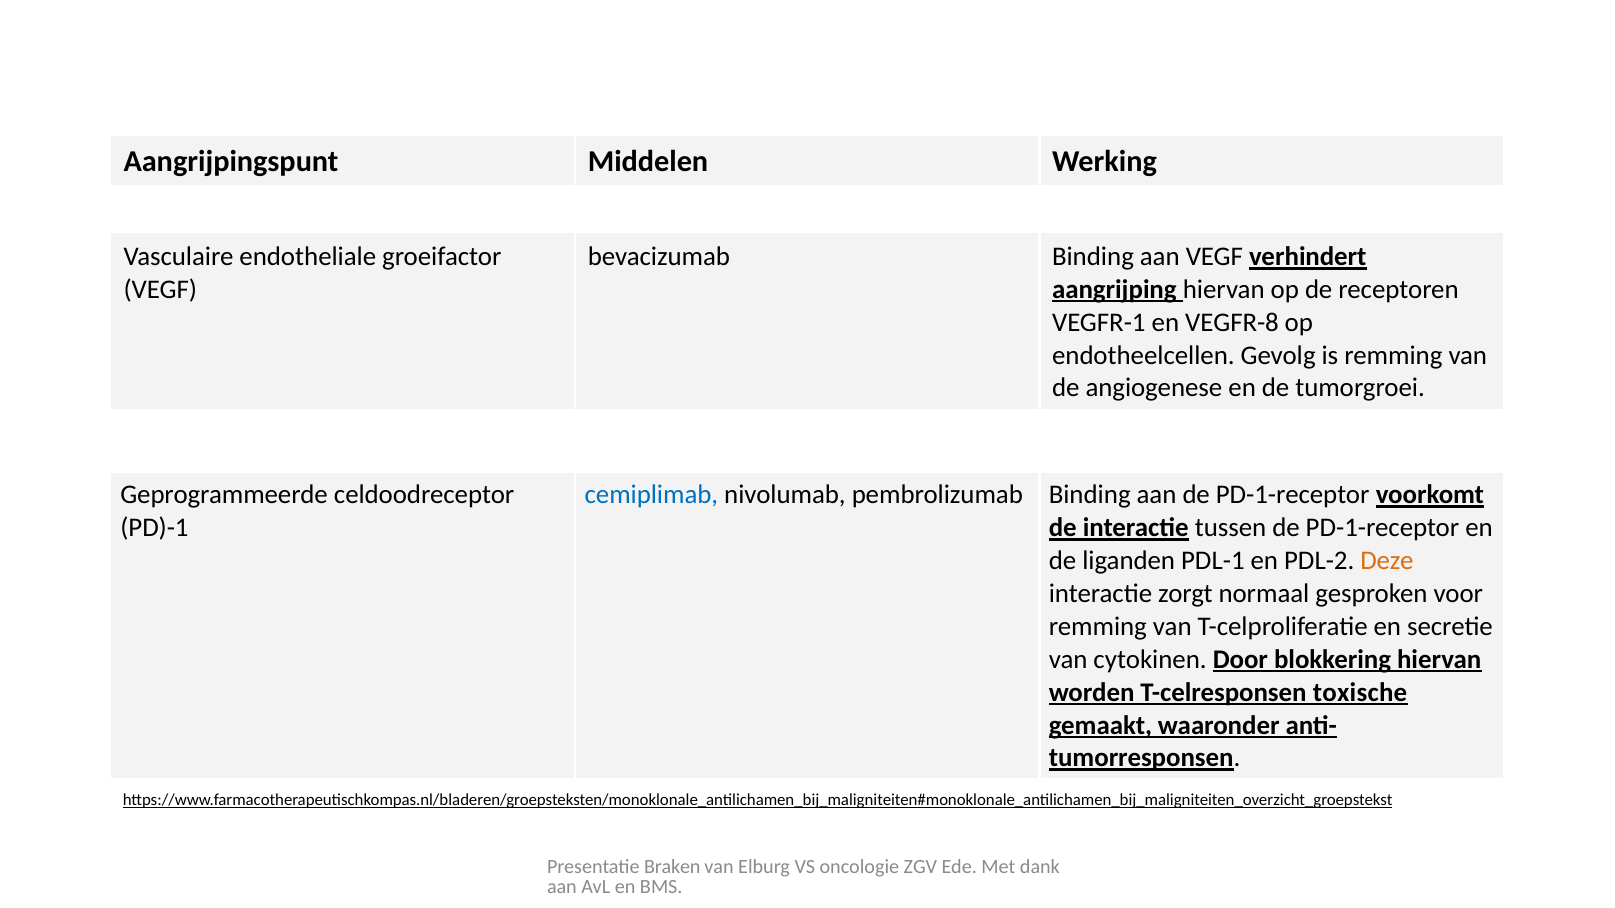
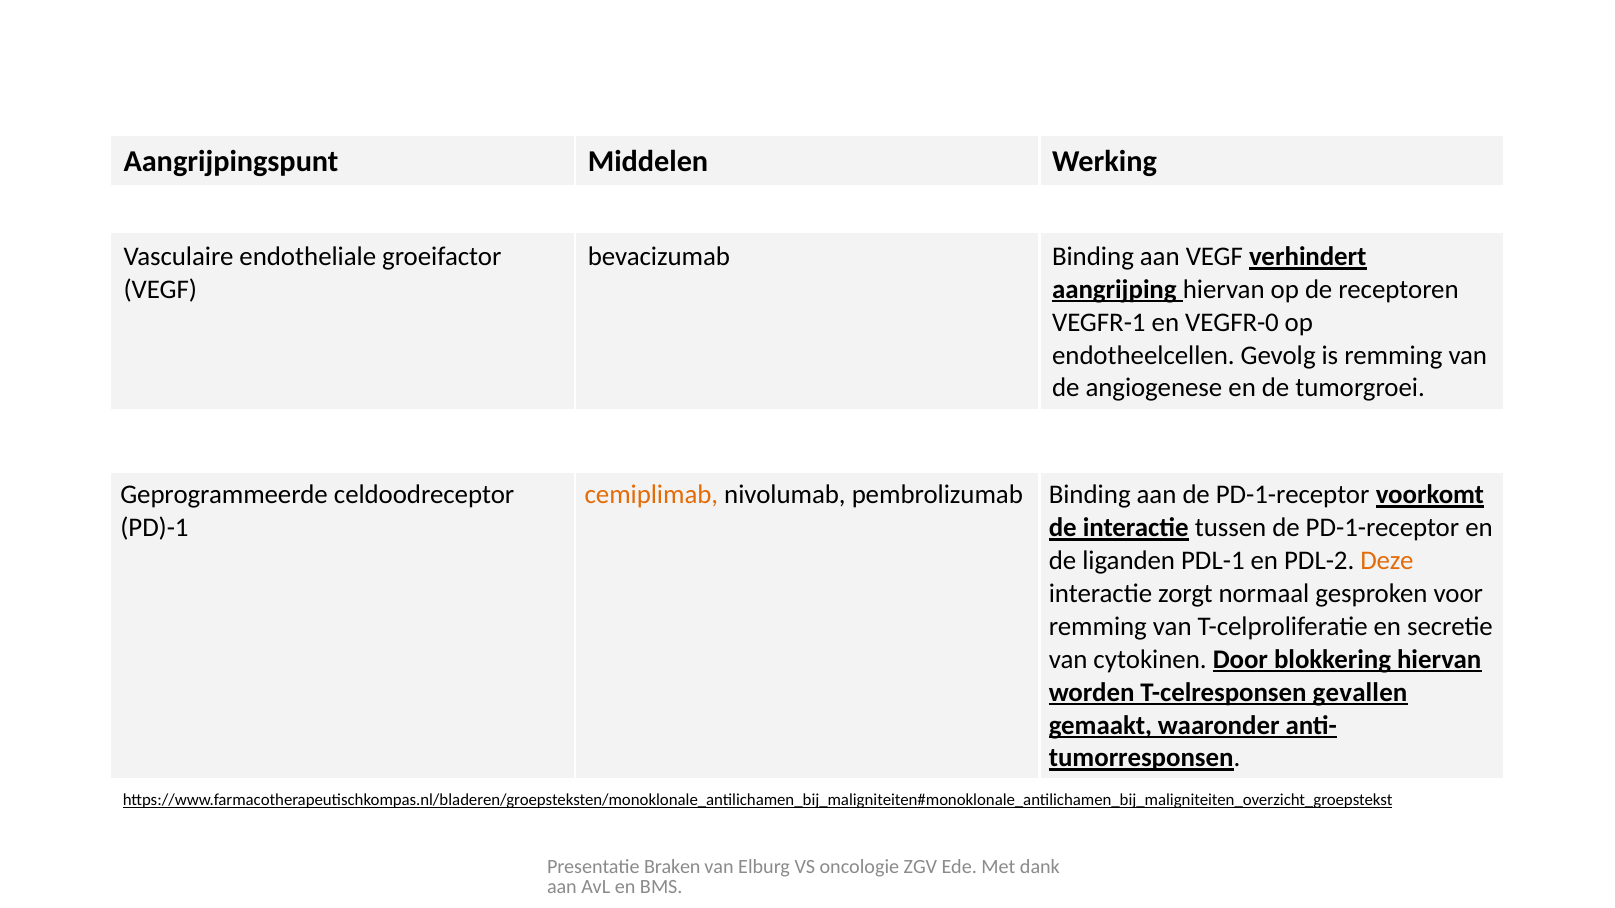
VEGFR-8: VEGFR-8 -> VEGFR-0
cemiplimab colour: blue -> orange
toxische: toxische -> gevallen
